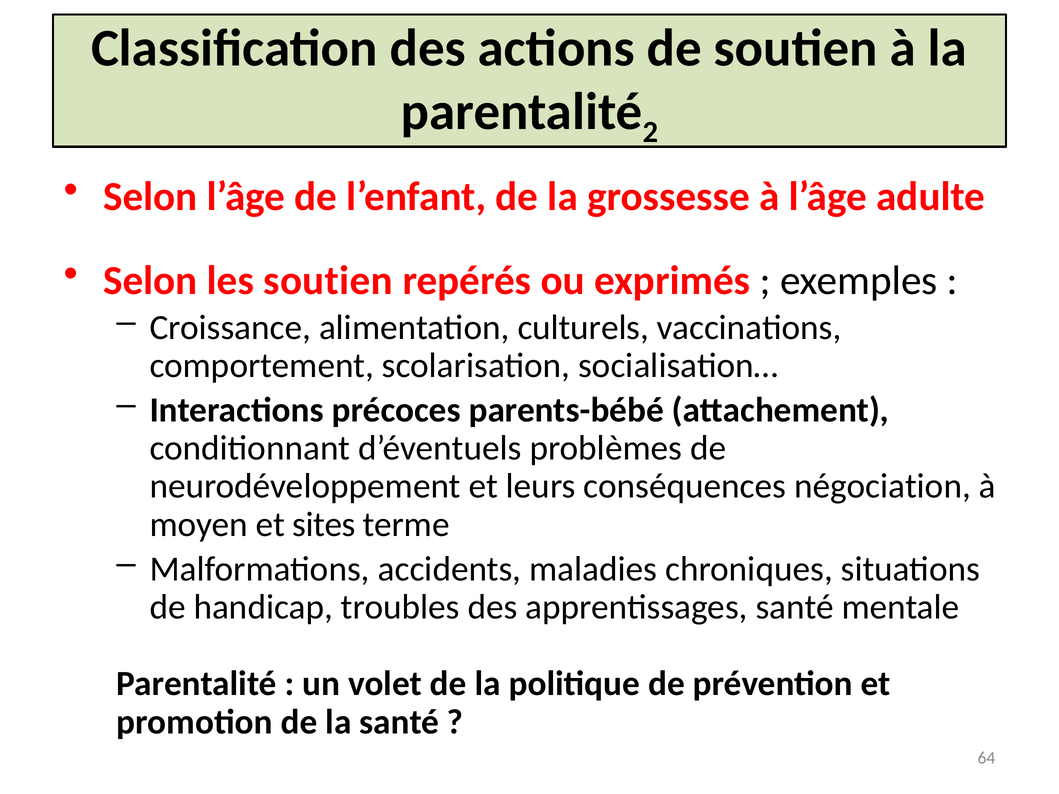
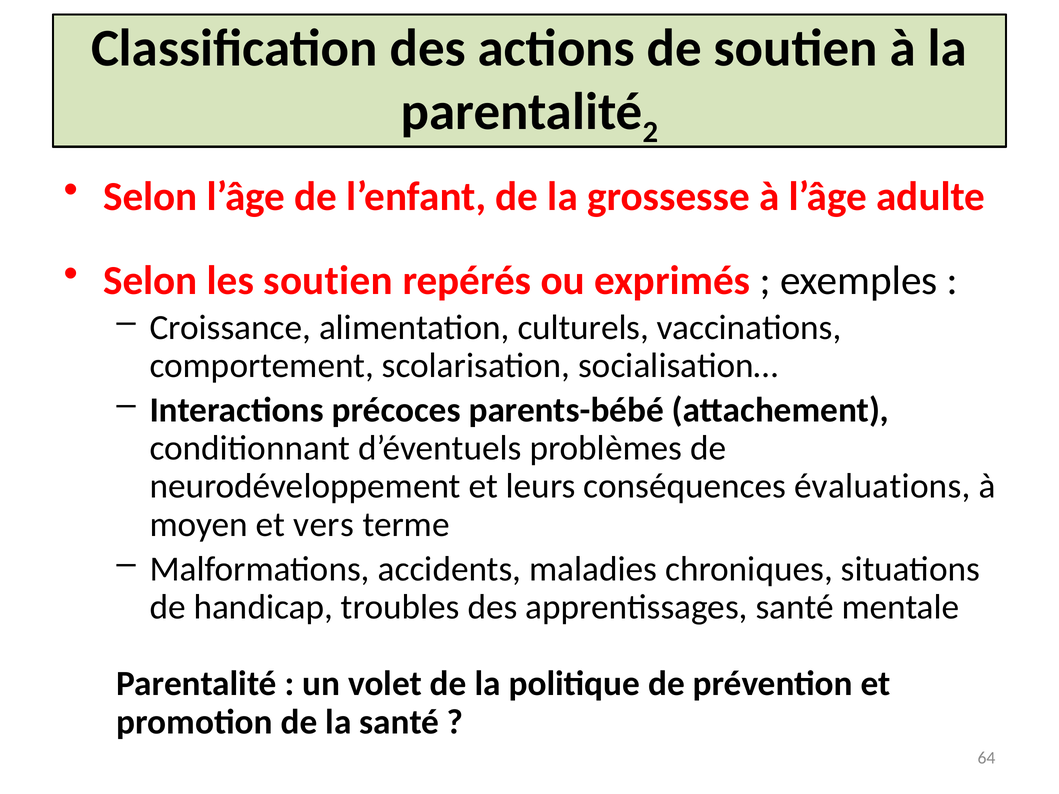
négociation: négociation -> évaluations
sites: sites -> vers
